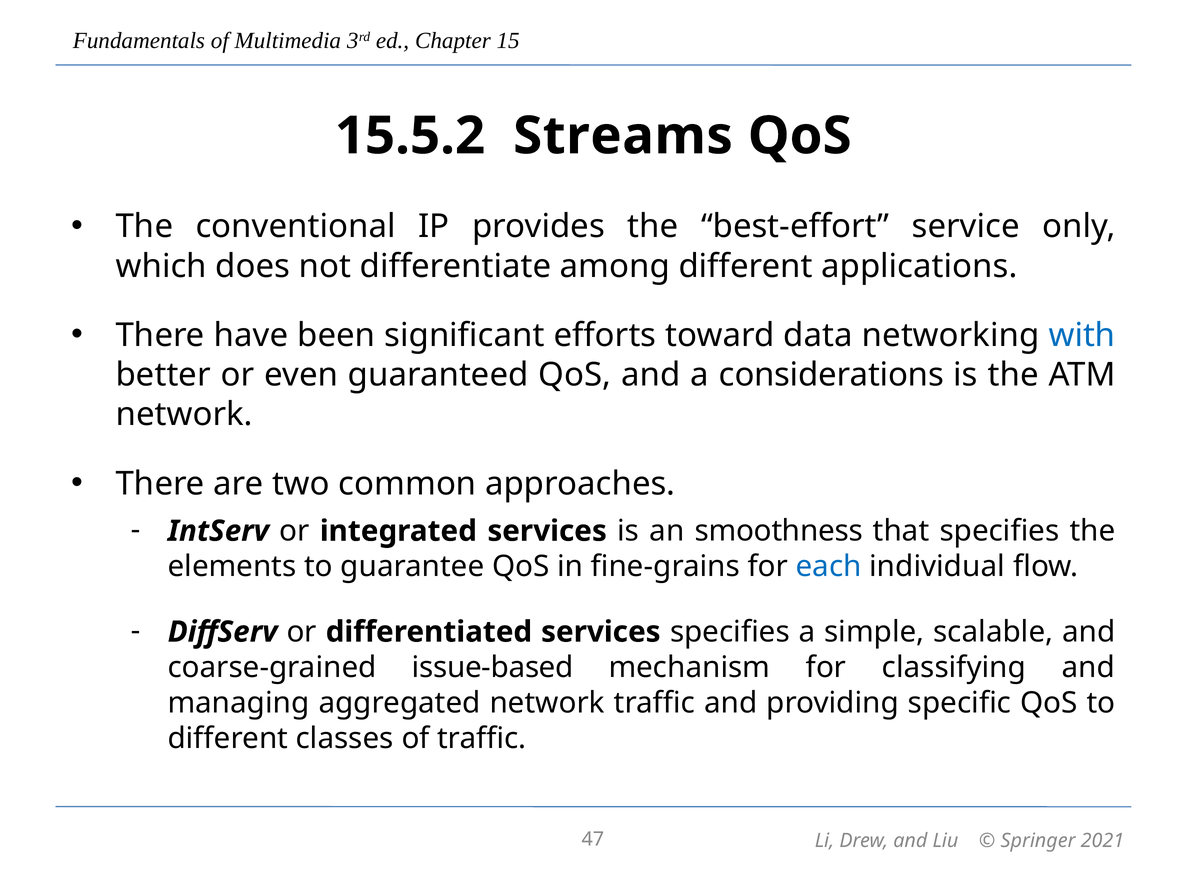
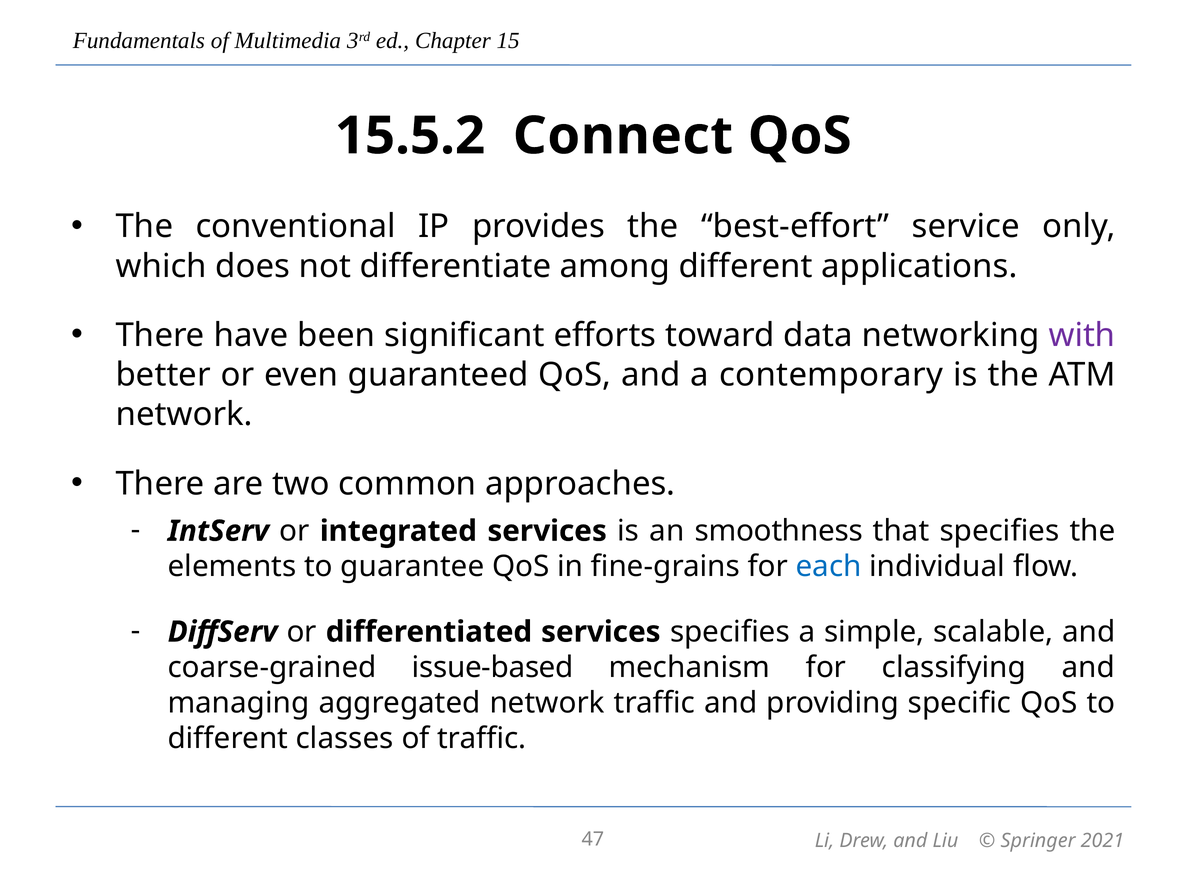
Streams: Streams -> Connect
with colour: blue -> purple
considerations: considerations -> contemporary
